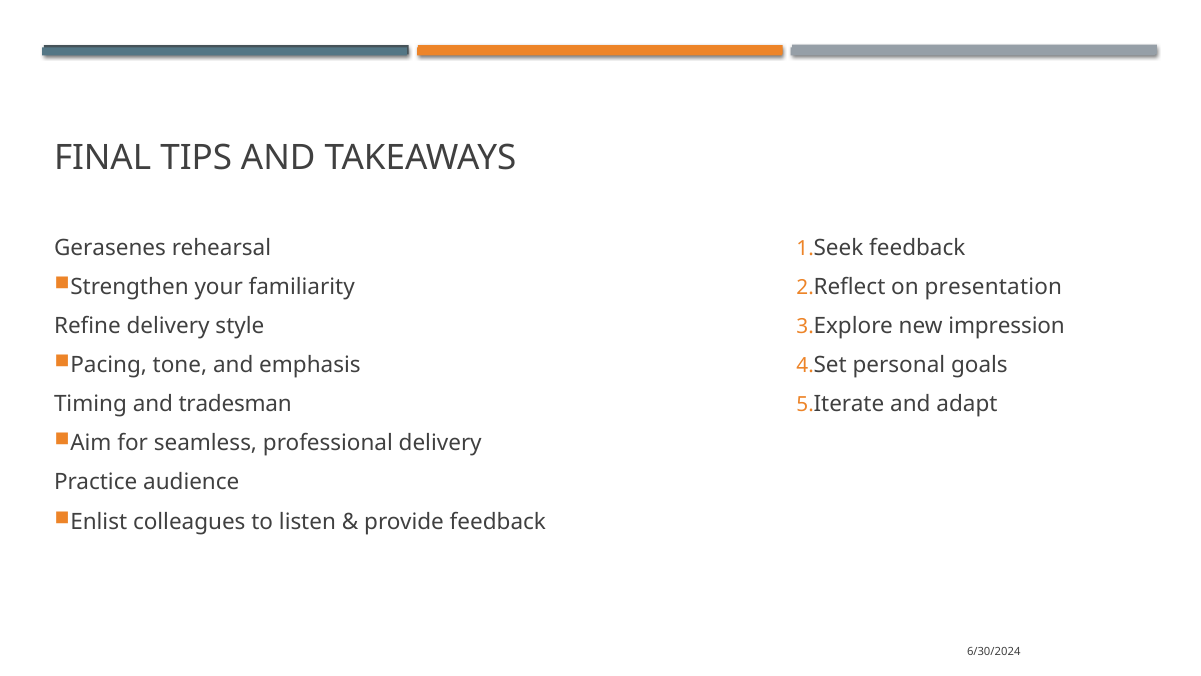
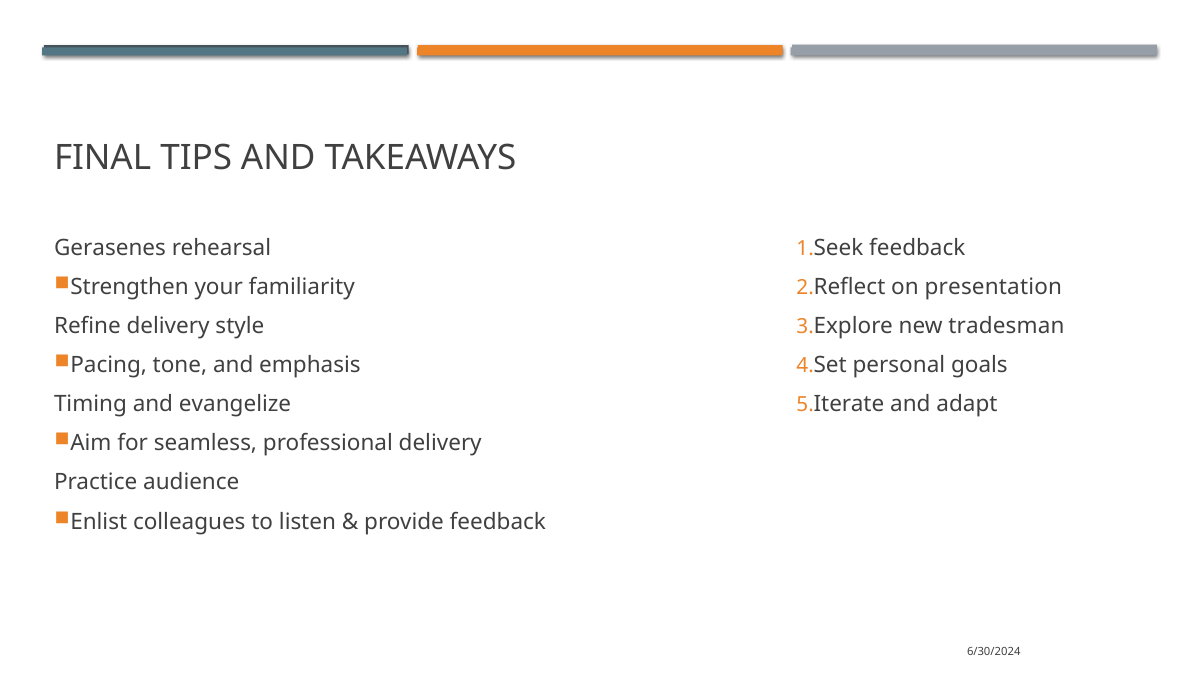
impression: impression -> tradesman
tradesman: tradesman -> evangelize
